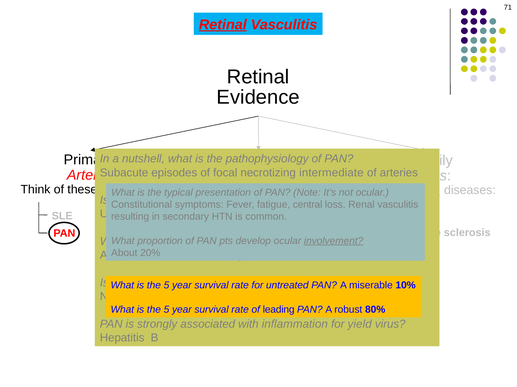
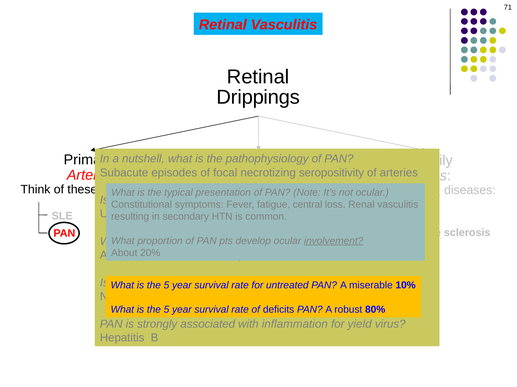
Retinal at (223, 25) underline: present -> none
Evidence: Evidence -> Drippings
intermediate: intermediate -> seropositivity
leading: leading -> deficits
